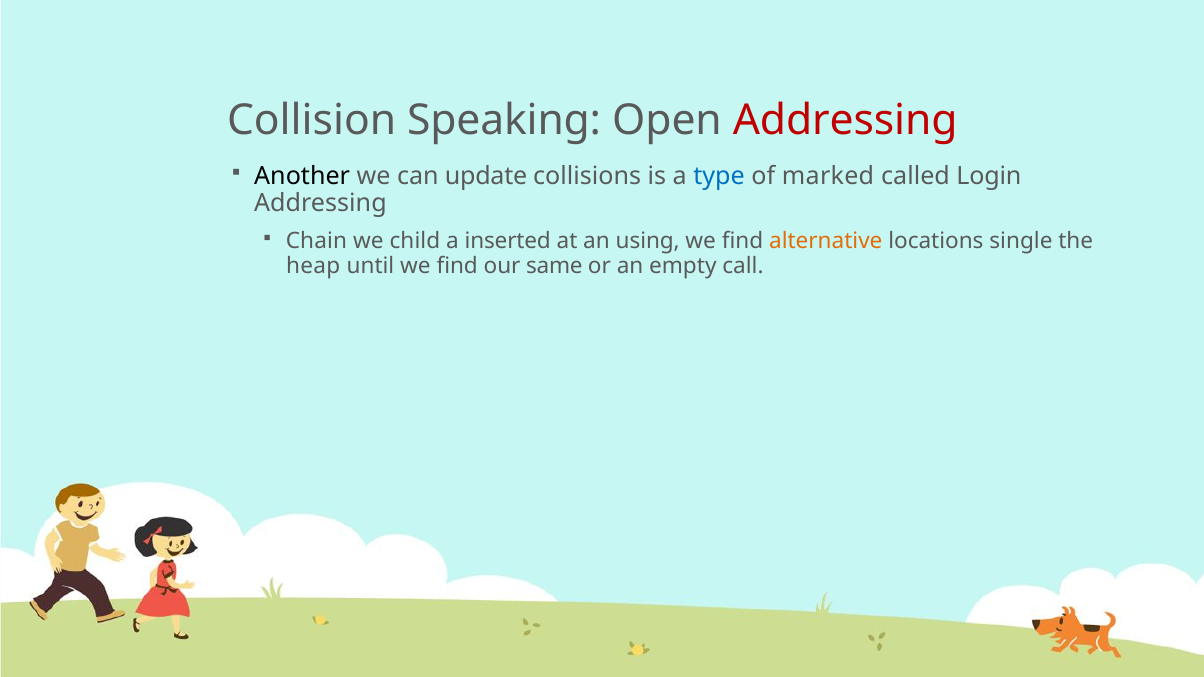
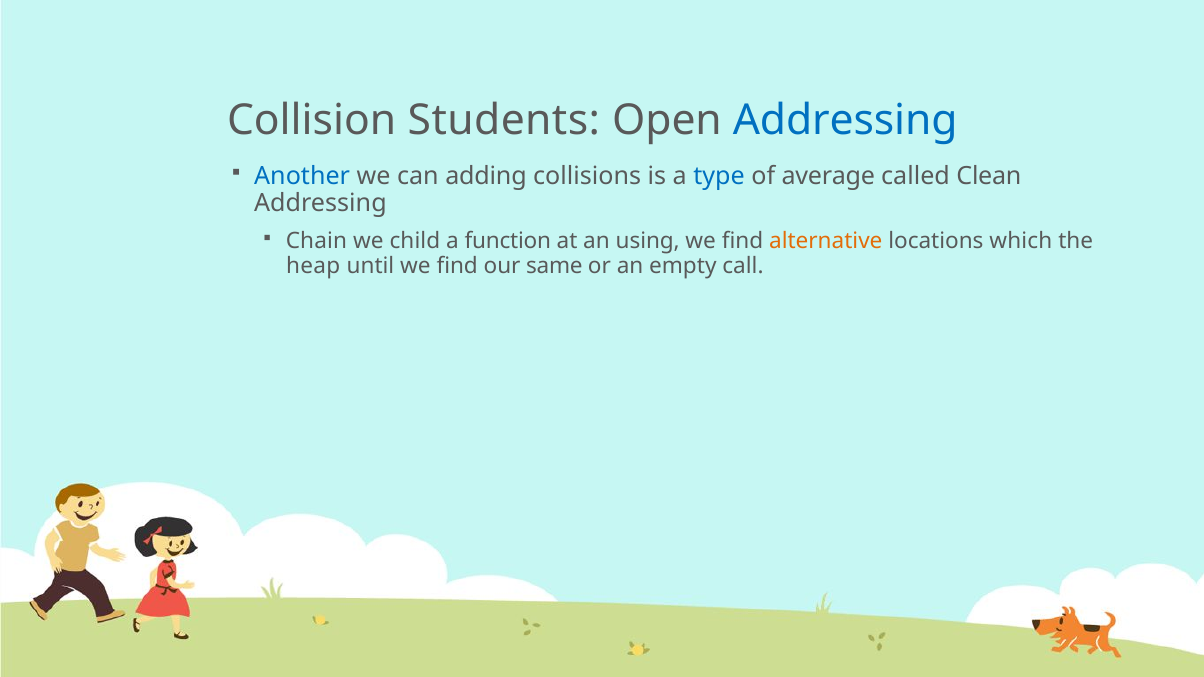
Speaking: Speaking -> Students
Addressing at (845, 121) colour: red -> blue
Another colour: black -> blue
update: update -> adding
marked: marked -> average
Login: Login -> Clean
inserted: inserted -> function
single: single -> which
